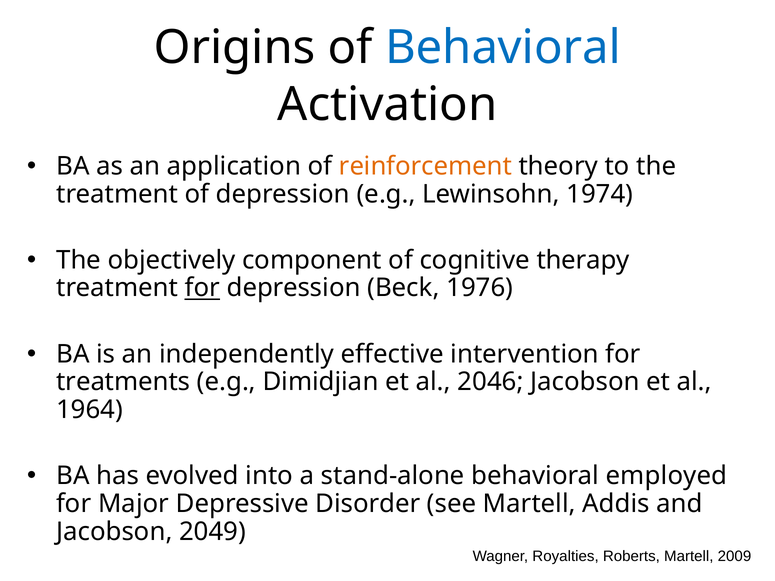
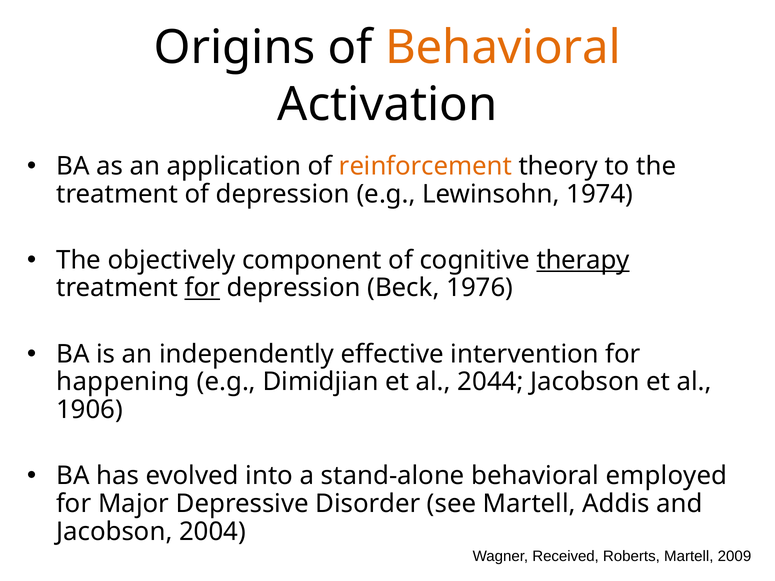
Behavioral at (503, 48) colour: blue -> orange
therapy underline: none -> present
treatments: treatments -> happening
2046: 2046 -> 2044
1964: 1964 -> 1906
2049: 2049 -> 2004
Royalties: Royalties -> Received
